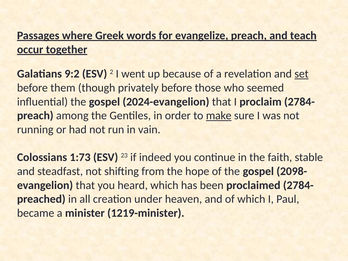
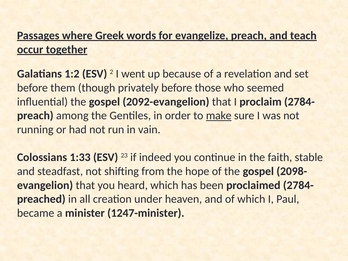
9:2: 9:2 -> 1:2
set underline: present -> none
2024-evangelion: 2024-evangelion -> 2092-evangelion
1:73: 1:73 -> 1:33
1219-minister: 1219-minister -> 1247-minister
